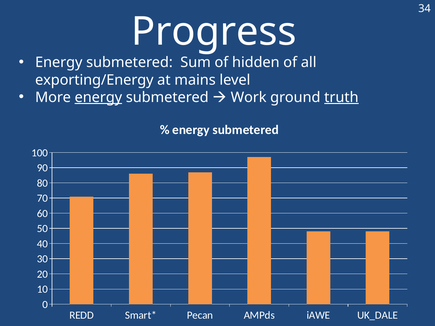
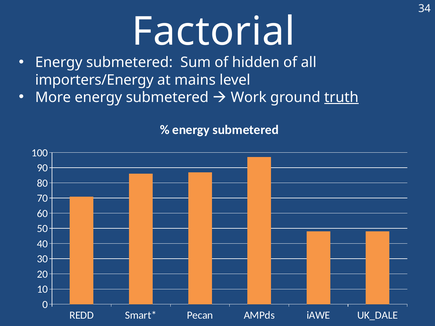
Progress: Progress -> Factorial
exporting/Energy: exporting/Energy -> importers/Energy
energy at (98, 97) underline: present -> none
